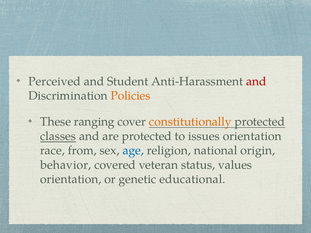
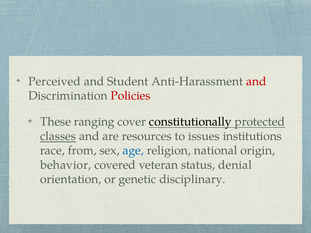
Policies colour: orange -> red
constitutionally colour: orange -> black
are protected: protected -> resources
issues orientation: orientation -> institutions
values: values -> denial
educational: educational -> disciplinary
